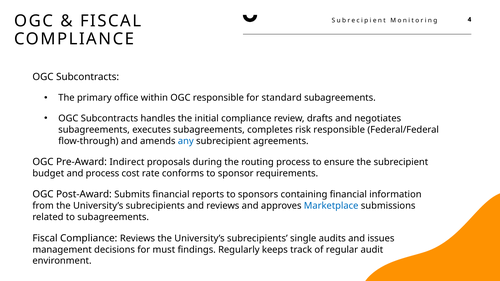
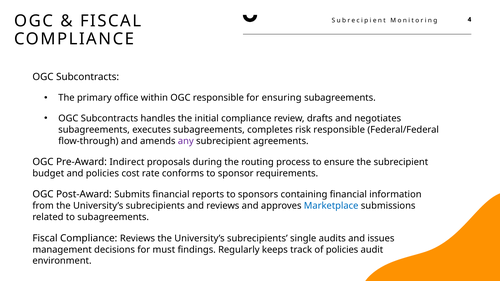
standard: standard -> ensuring
any colour: blue -> purple
and process: process -> policies
of regular: regular -> policies
